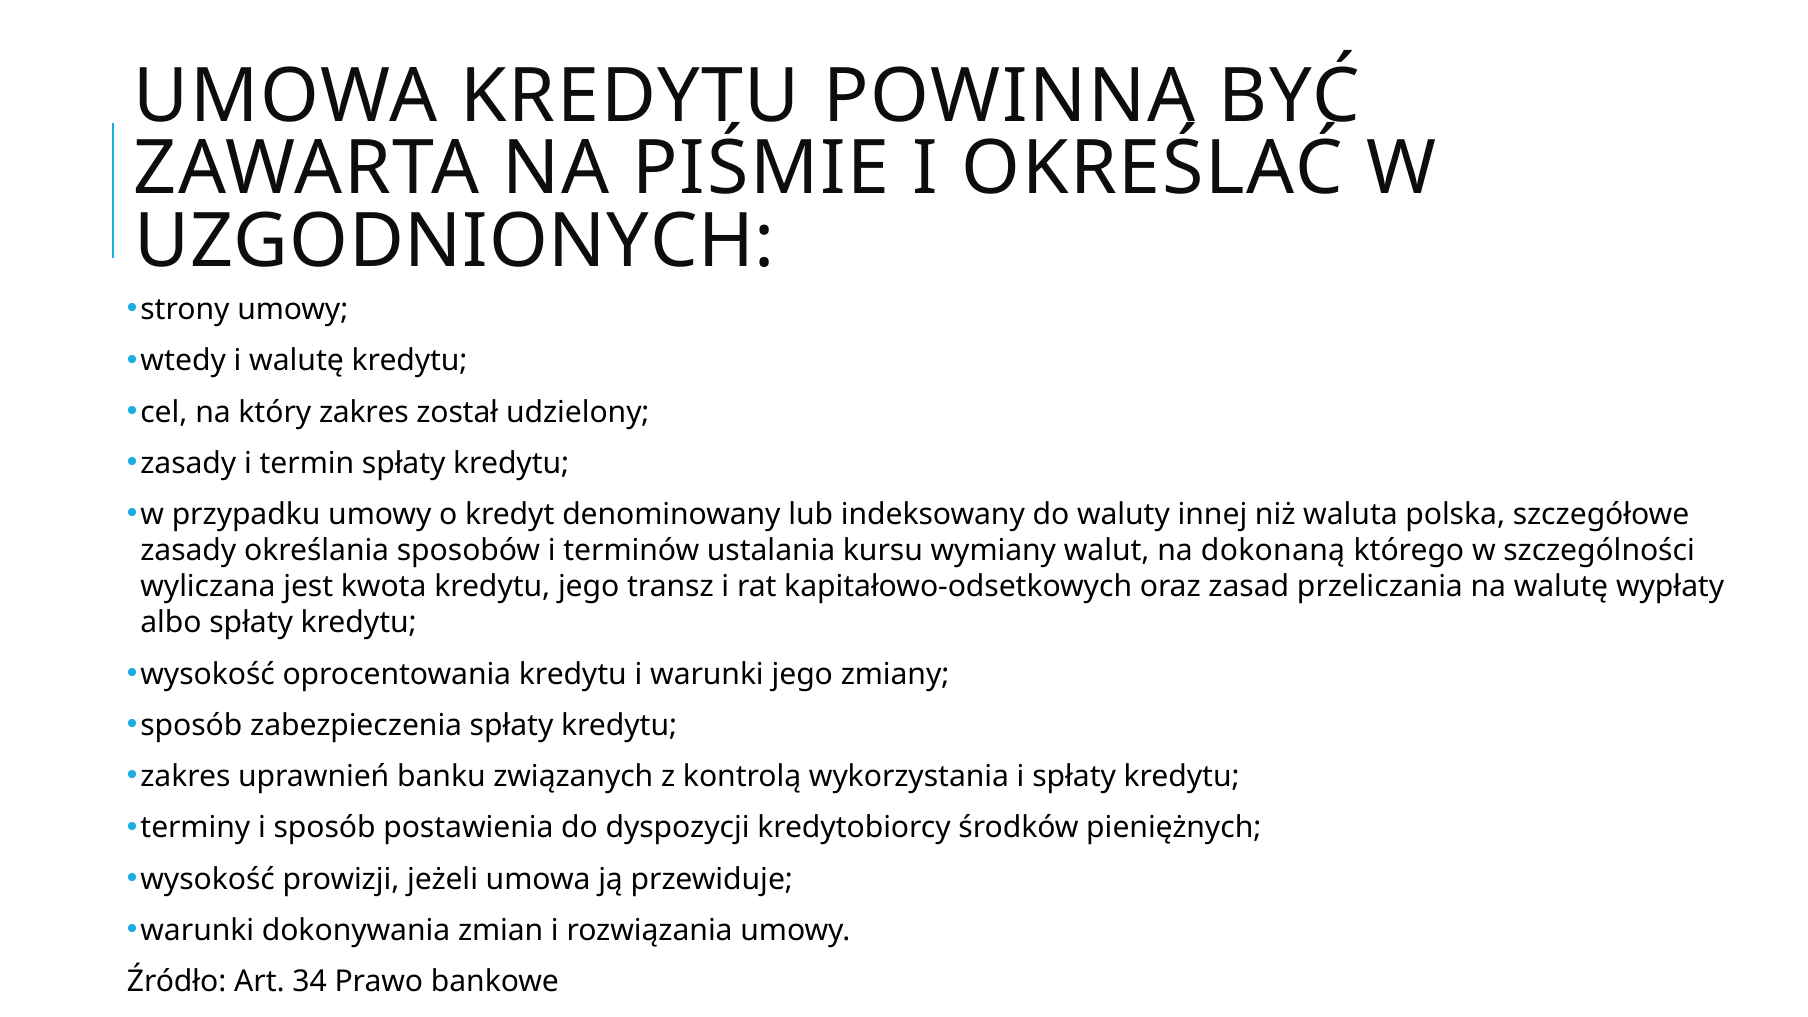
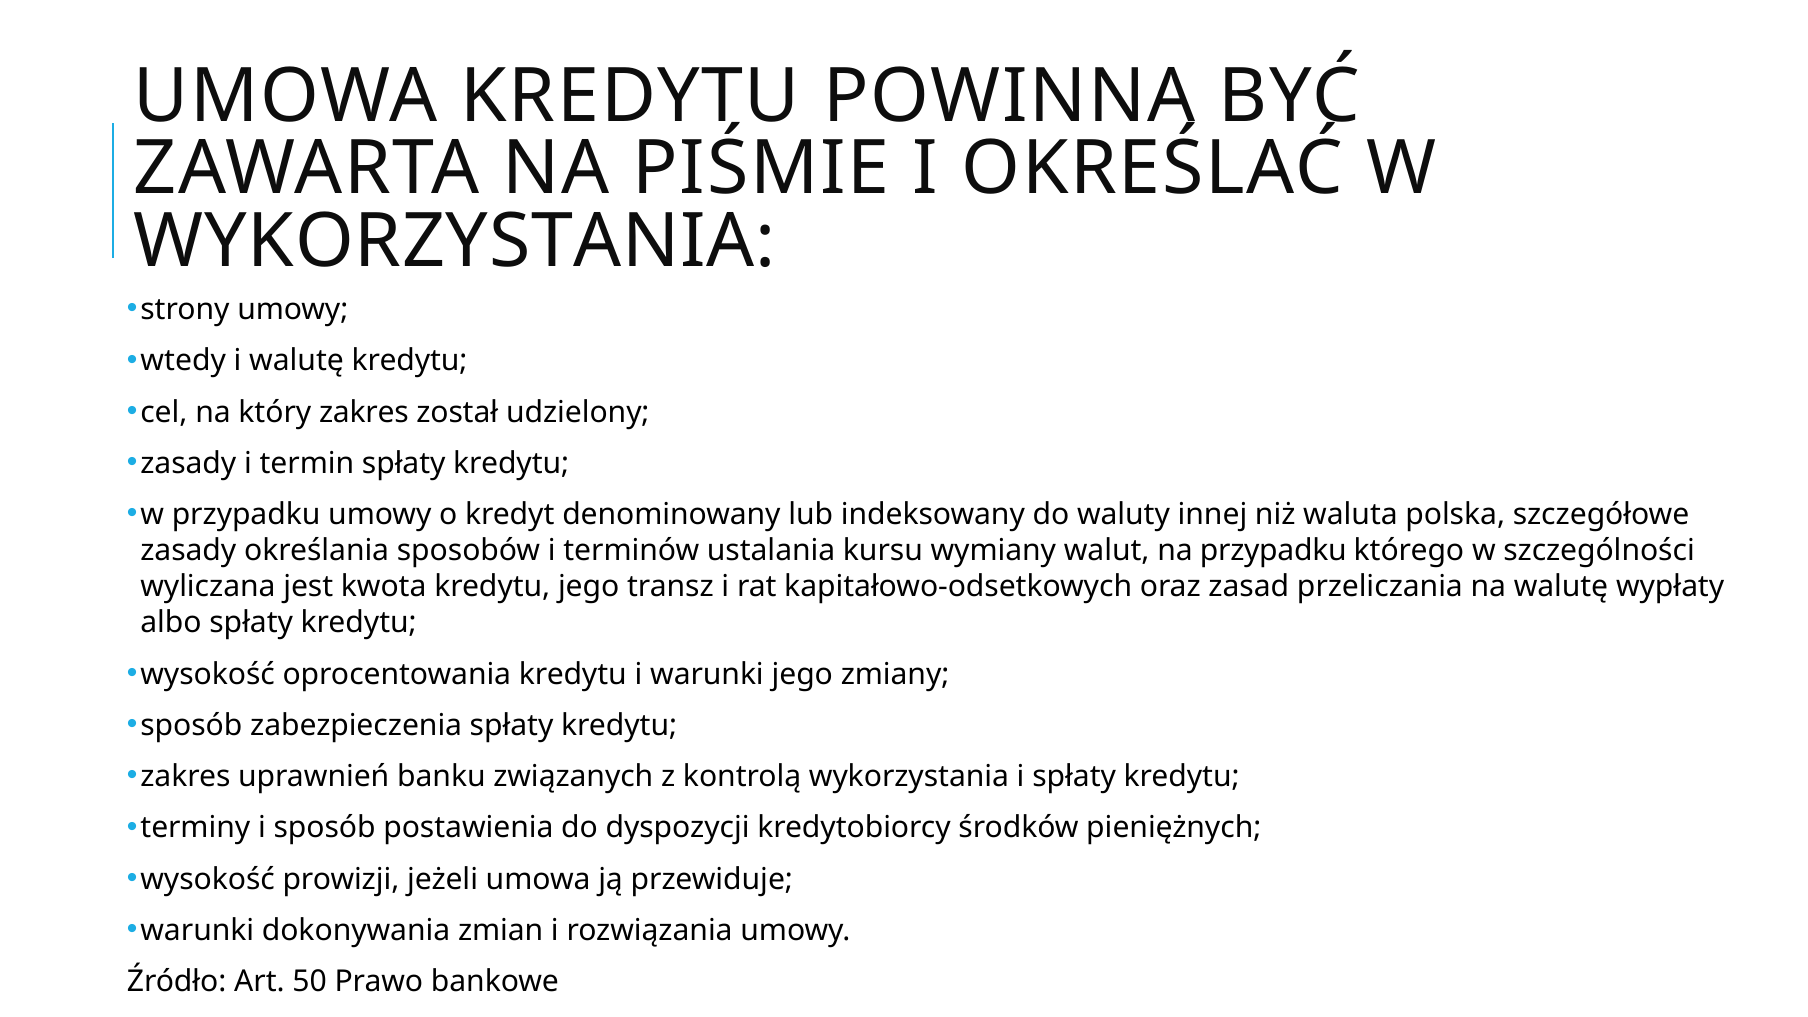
UZGODNIONYCH at (455, 241): UZGODNIONYCH -> WYKORZYSTANIA
na dokonaną: dokonaną -> przypadku
34: 34 -> 50
